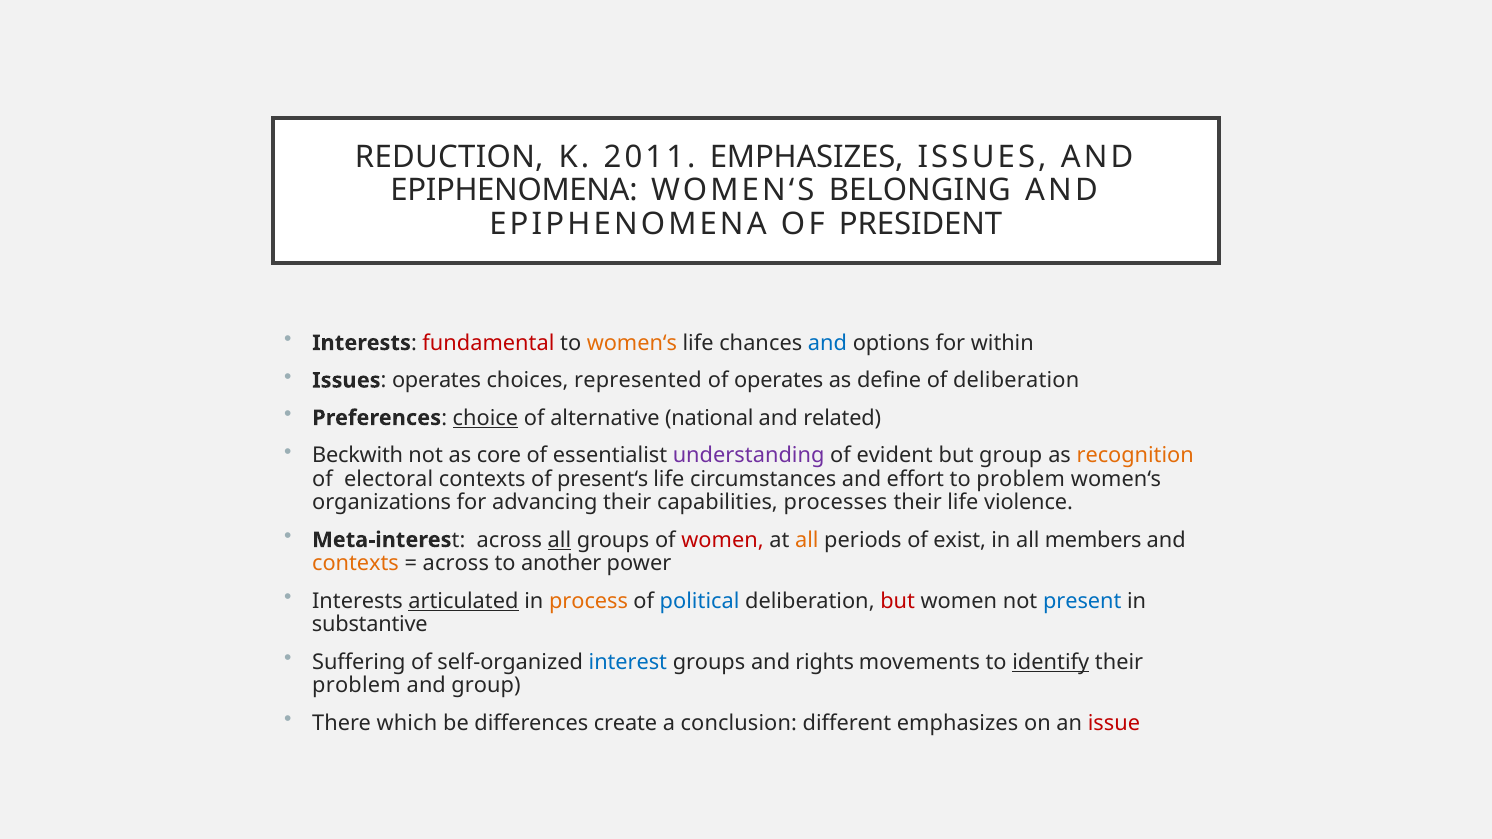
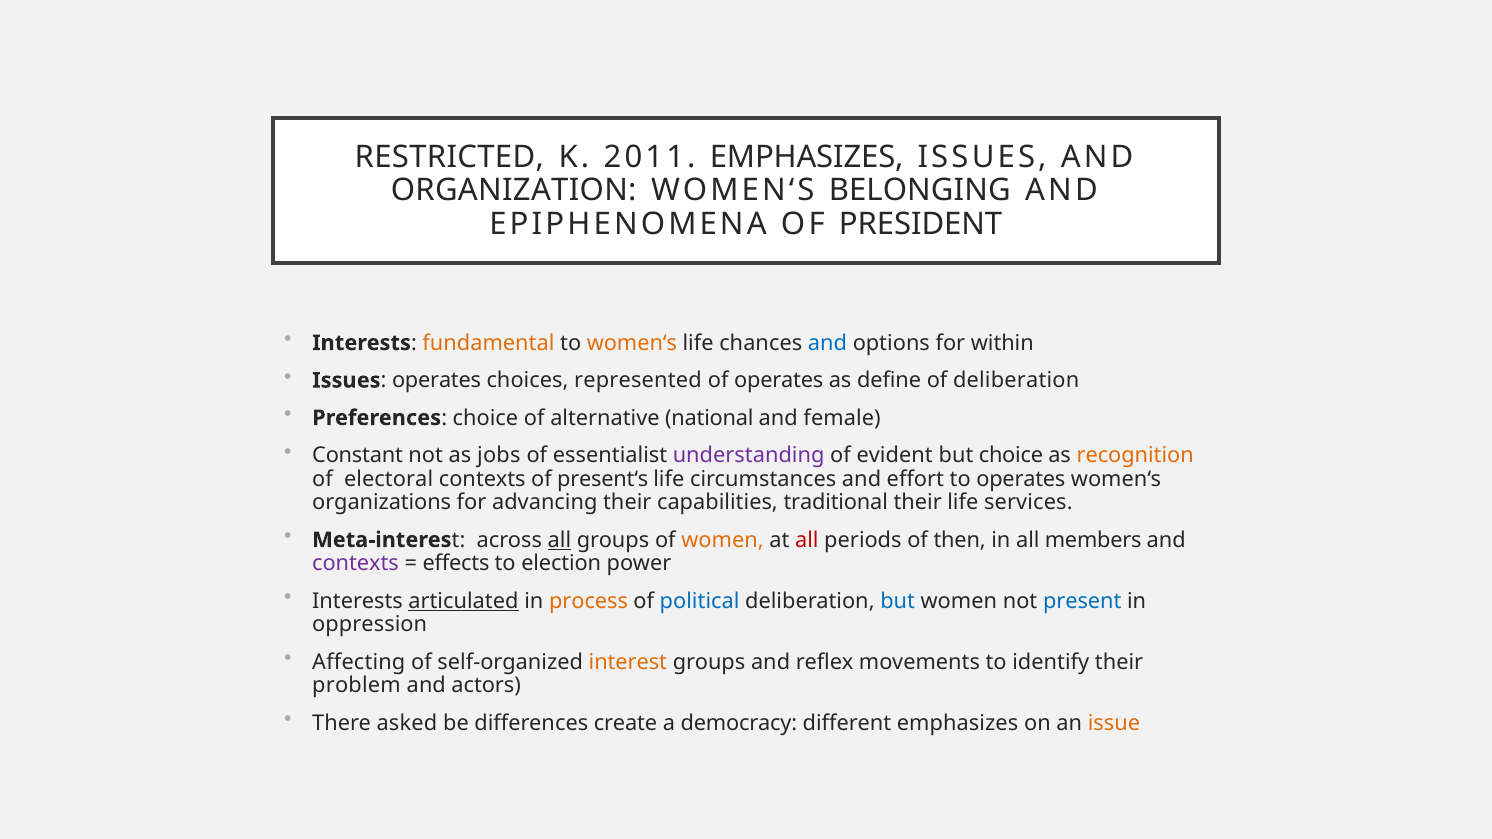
REDUCTION: REDUCTION -> RESTRICTED
EPIPHENOMENA at (514, 191): EPIPHENOMENA -> ORGANIZATION
fundamental colour: red -> orange
choice at (485, 418) underline: present -> none
related: related -> female
Beckwith: Beckwith -> Constant
core: core -> jobs
but group: group -> choice
to problem: problem -> operates
processes: processes -> traditional
violence: violence -> services
women at (722, 540) colour: red -> orange
all at (807, 540) colour: orange -> red
exist: exist -> then
contexts at (356, 564) colour: orange -> purple
across at (456, 564): across -> effects
another: another -> election
but at (898, 601) colour: red -> blue
substantive: substantive -> oppression
Suffering: Suffering -> Affecting
interest colour: blue -> orange
rights: rights -> reflex
identify underline: present -> none
and group: group -> actors
which: which -> asked
conclusion: conclusion -> democracy
issue colour: red -> orange
